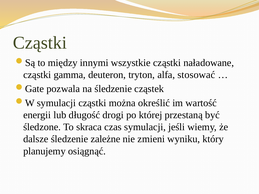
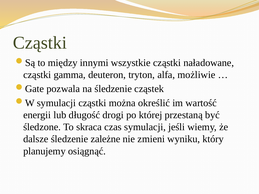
stosować: stosować -> możliwie
